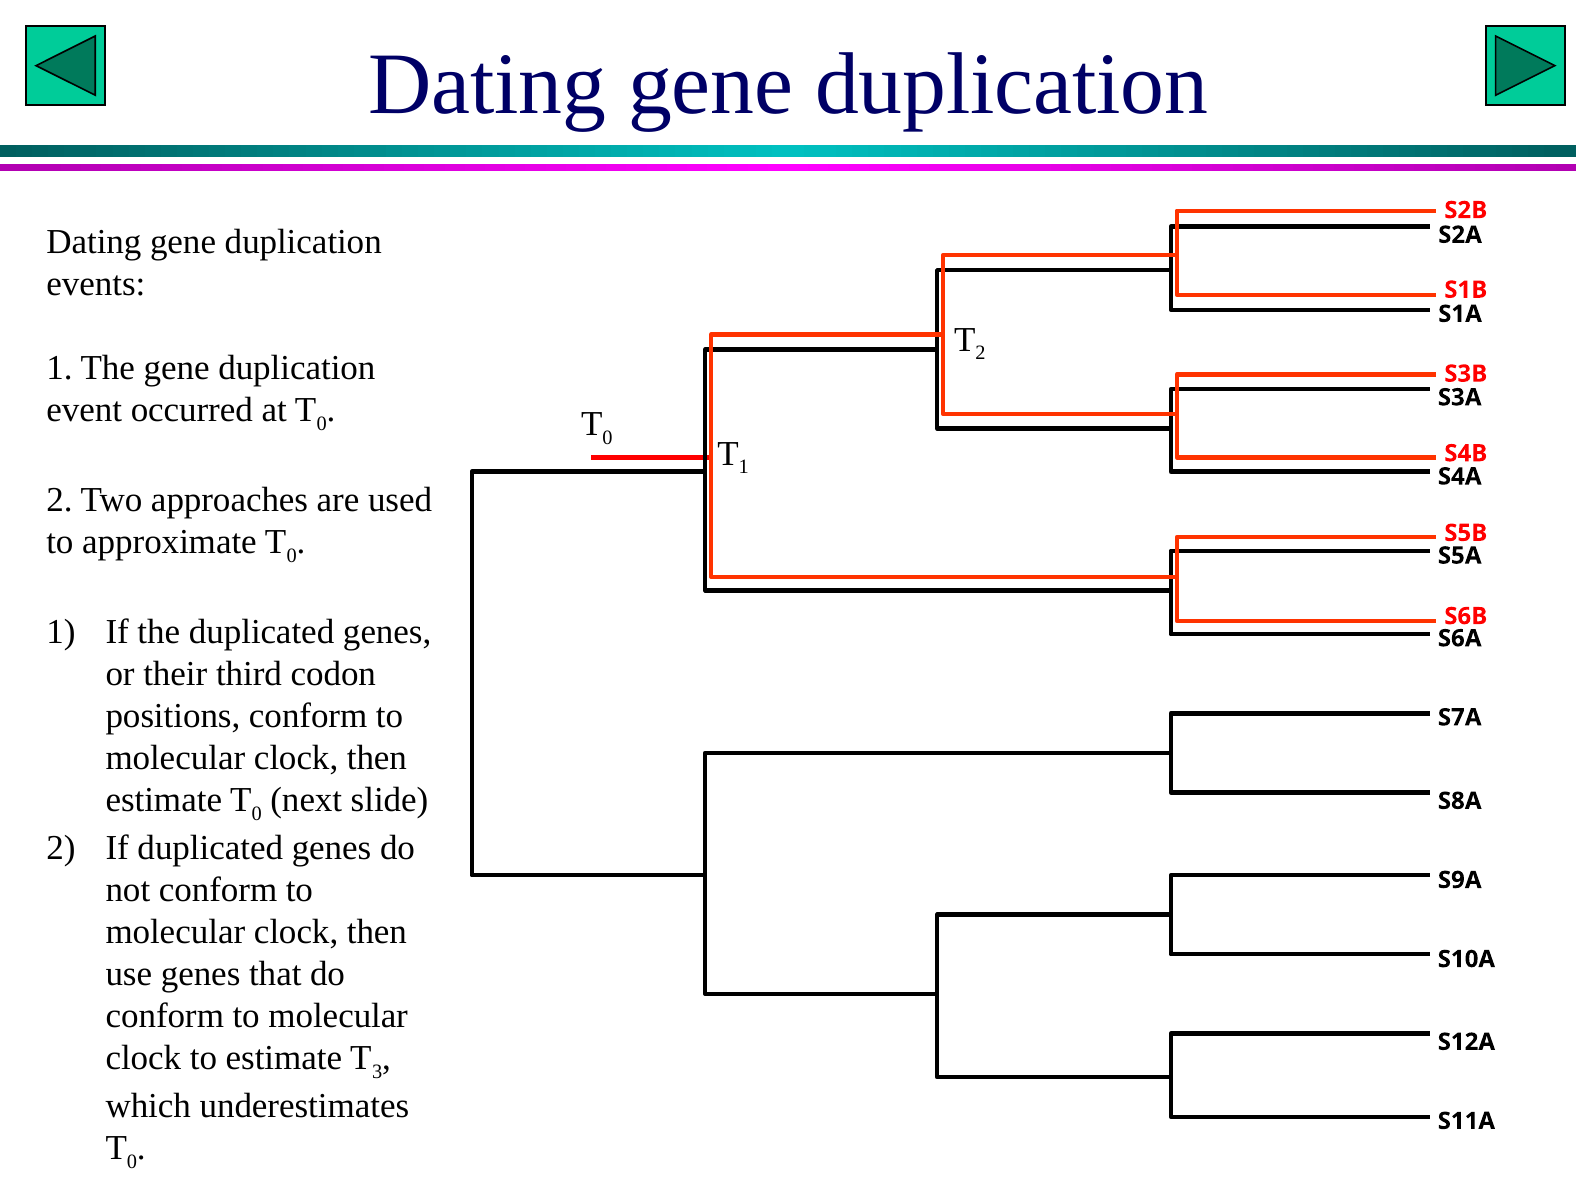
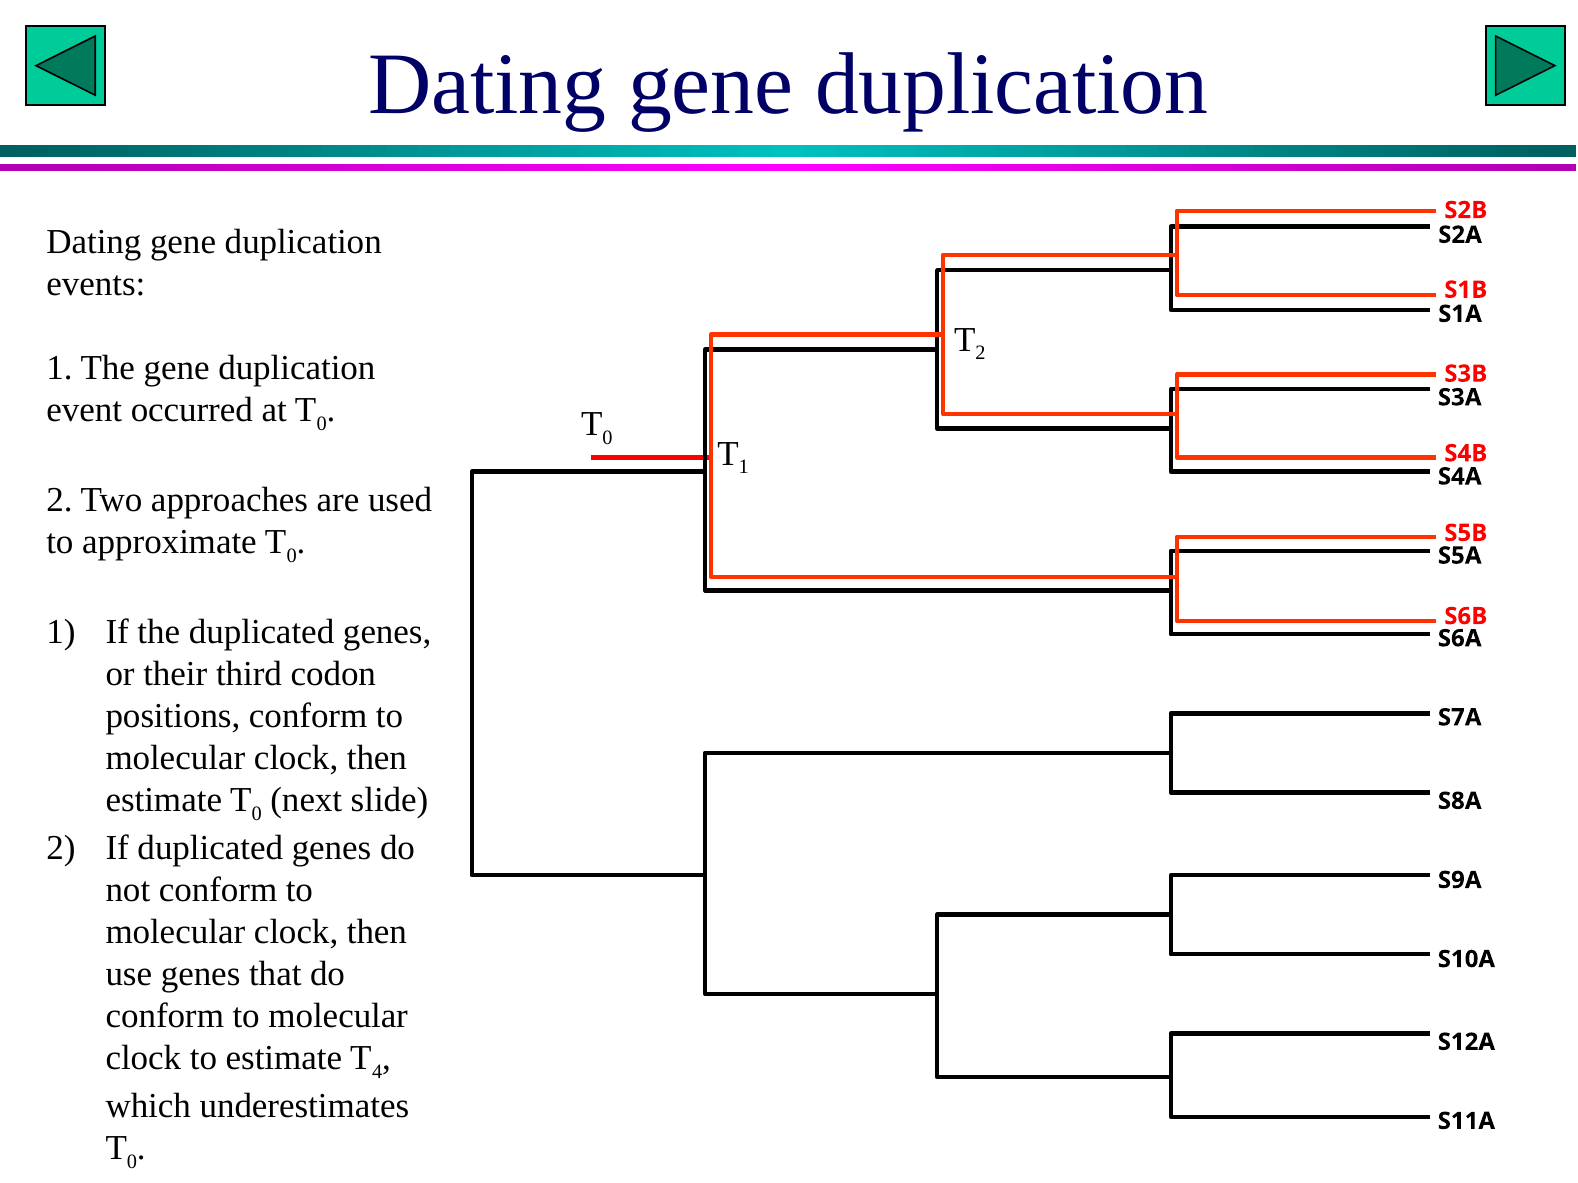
3: 3 -> 4
